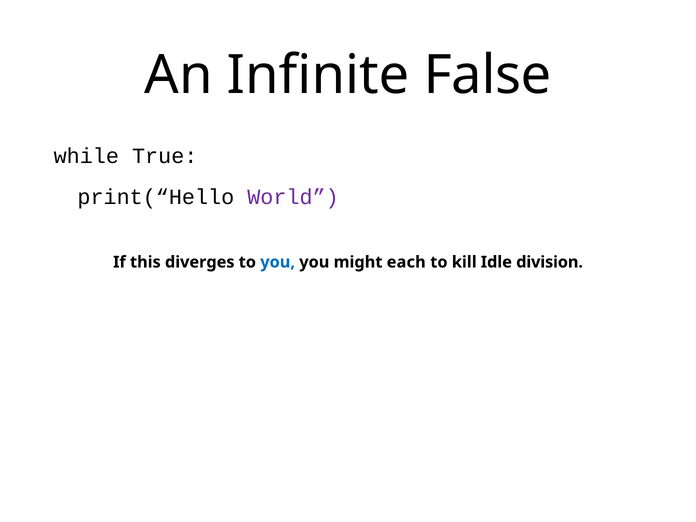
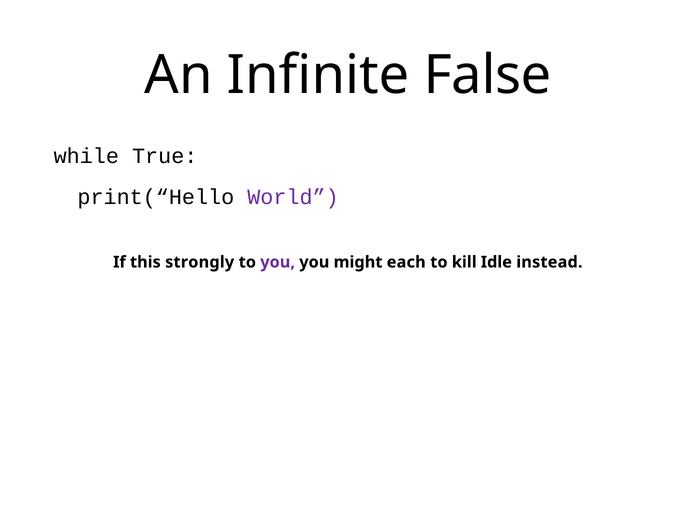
diverges: diverges -> strongly
you at (278, 262) colour: blue -> purple
division: division -> instead
